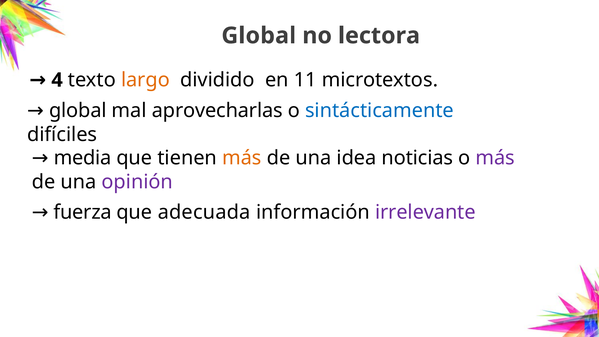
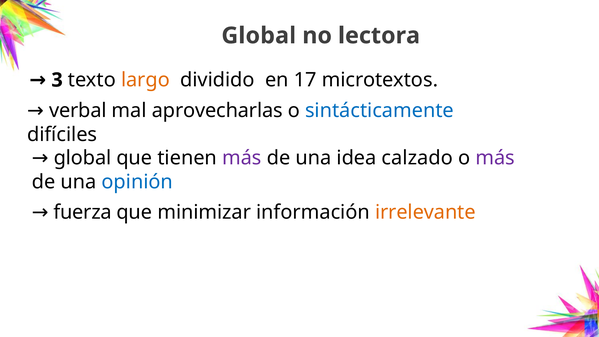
4: 4 -> 3
11: 11 -> 17
global at (78, 111): global -> verbal
media at (83, 158): media -> global
más at (242, 158) colour: orange -> purple
noticias: noticias -> calzado
opinión colour: purple -> blue
adecuada: adecuada -> minimizar
irrelevante colour: purple -> orange
